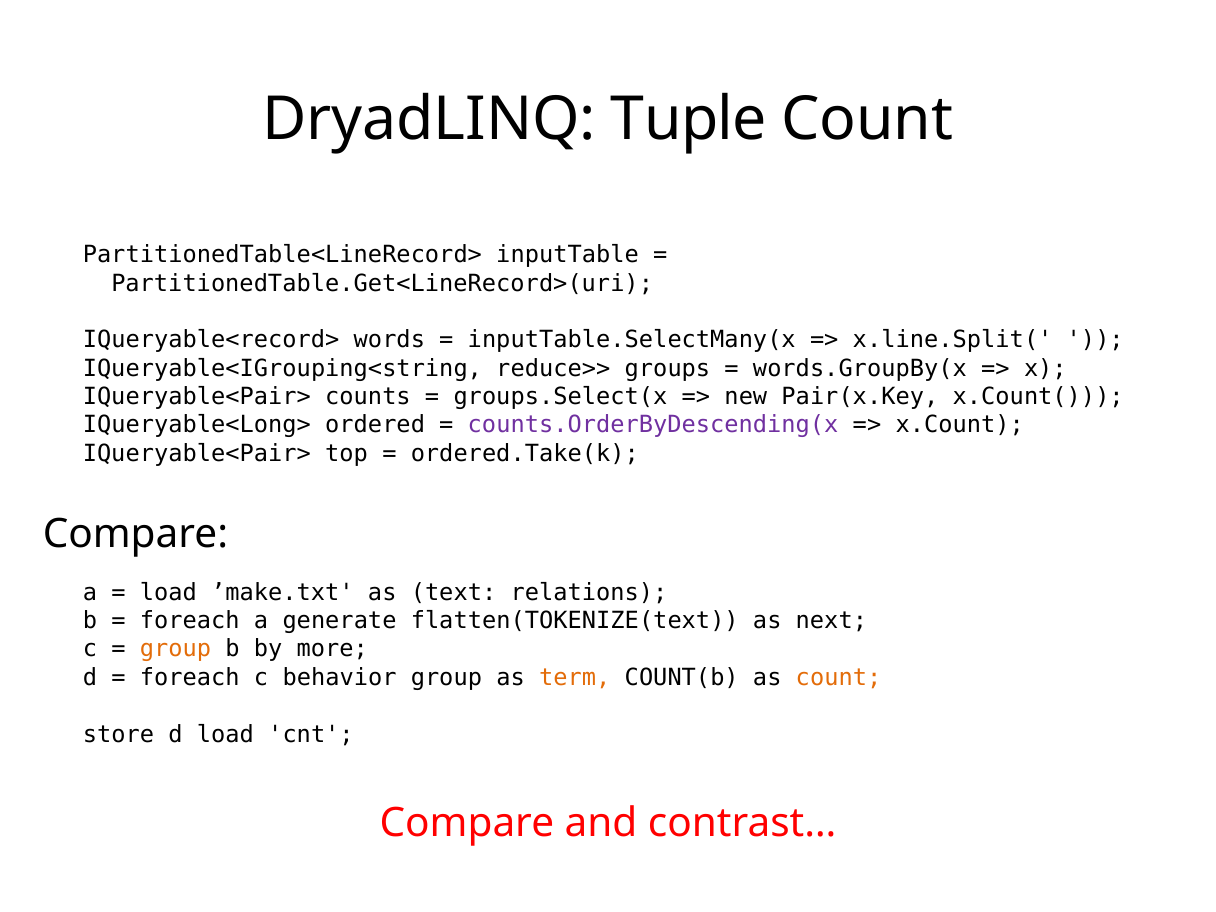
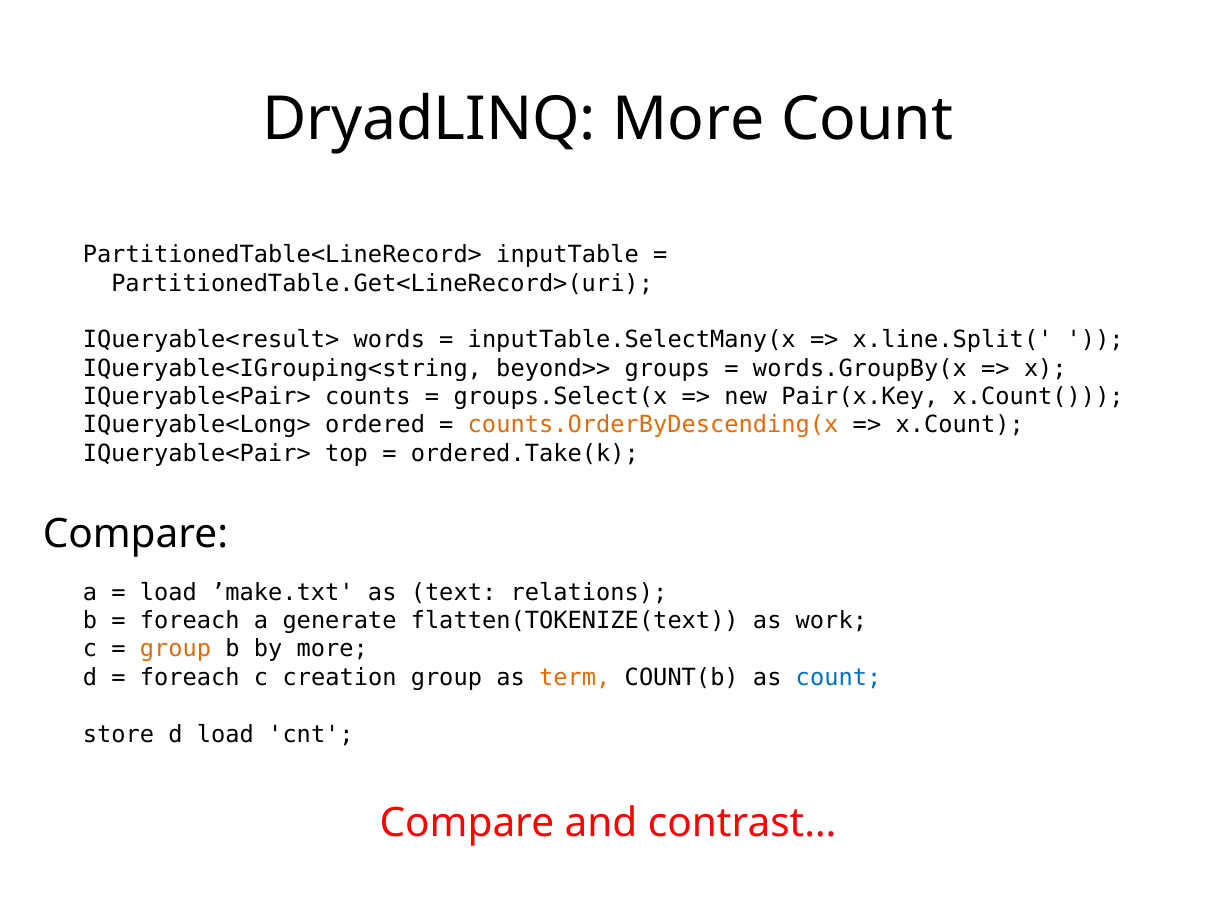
DryadLINQ Tuple: Tuple -> More
IQueryable<record>: IQueryable<record> -> IQueryable<result>
reduce>>: reduce>> -> beyond>>
counts.OrderByDescending(x colour: purple -> orange
next: next -> work
behavior: behavior -> creation
count at (839, 678) colour: orange -> blue
